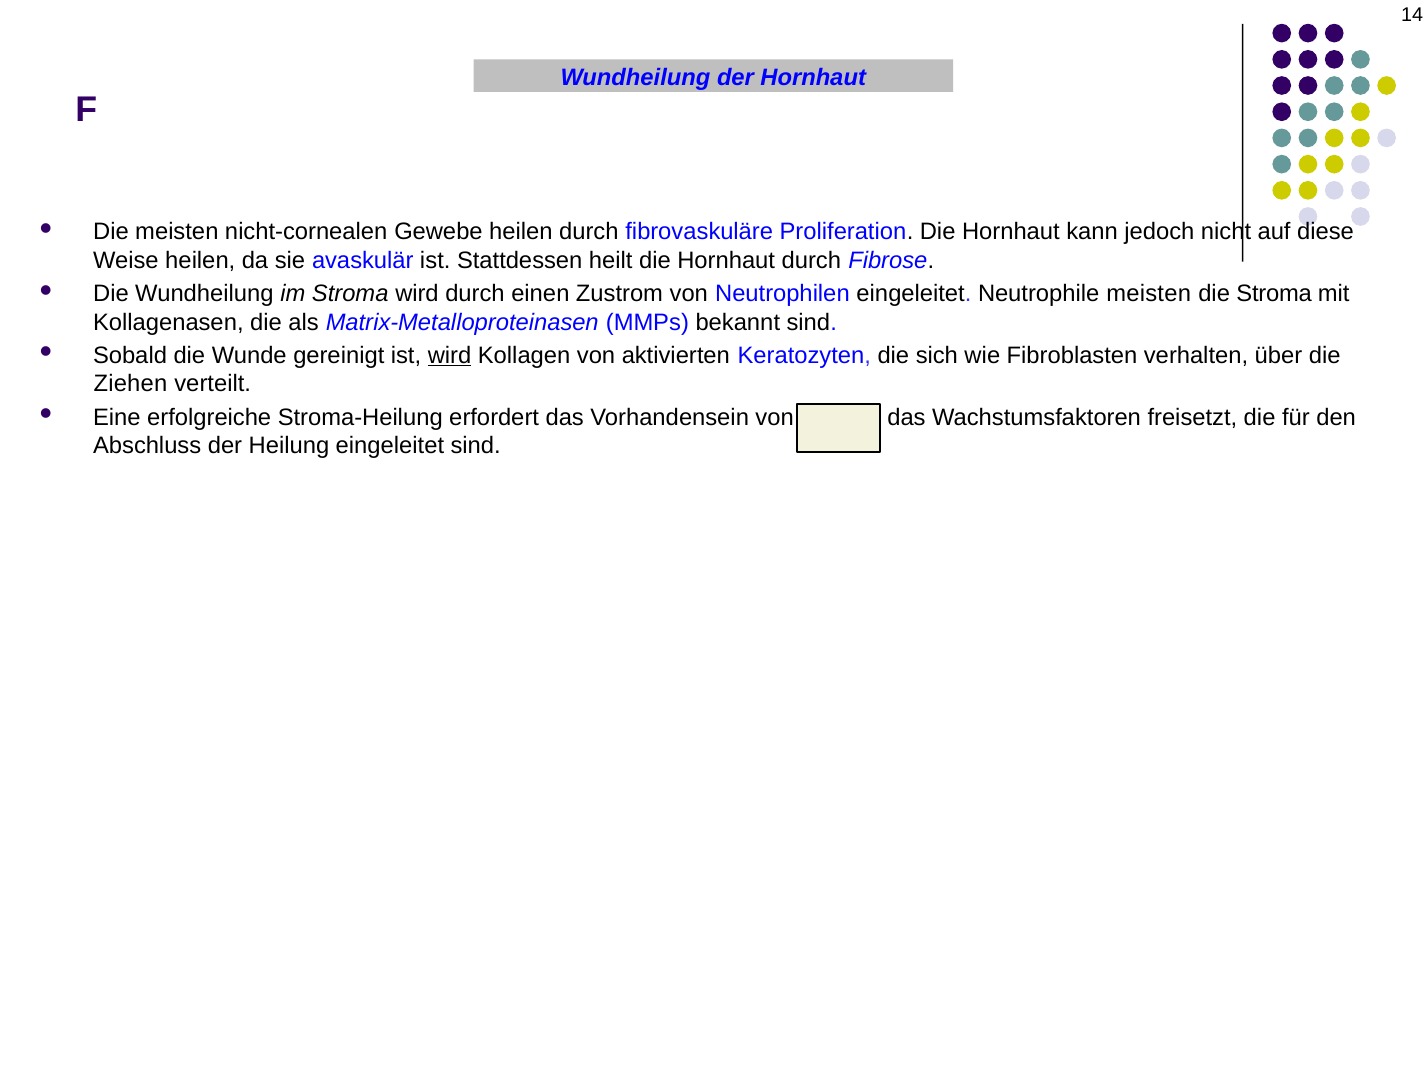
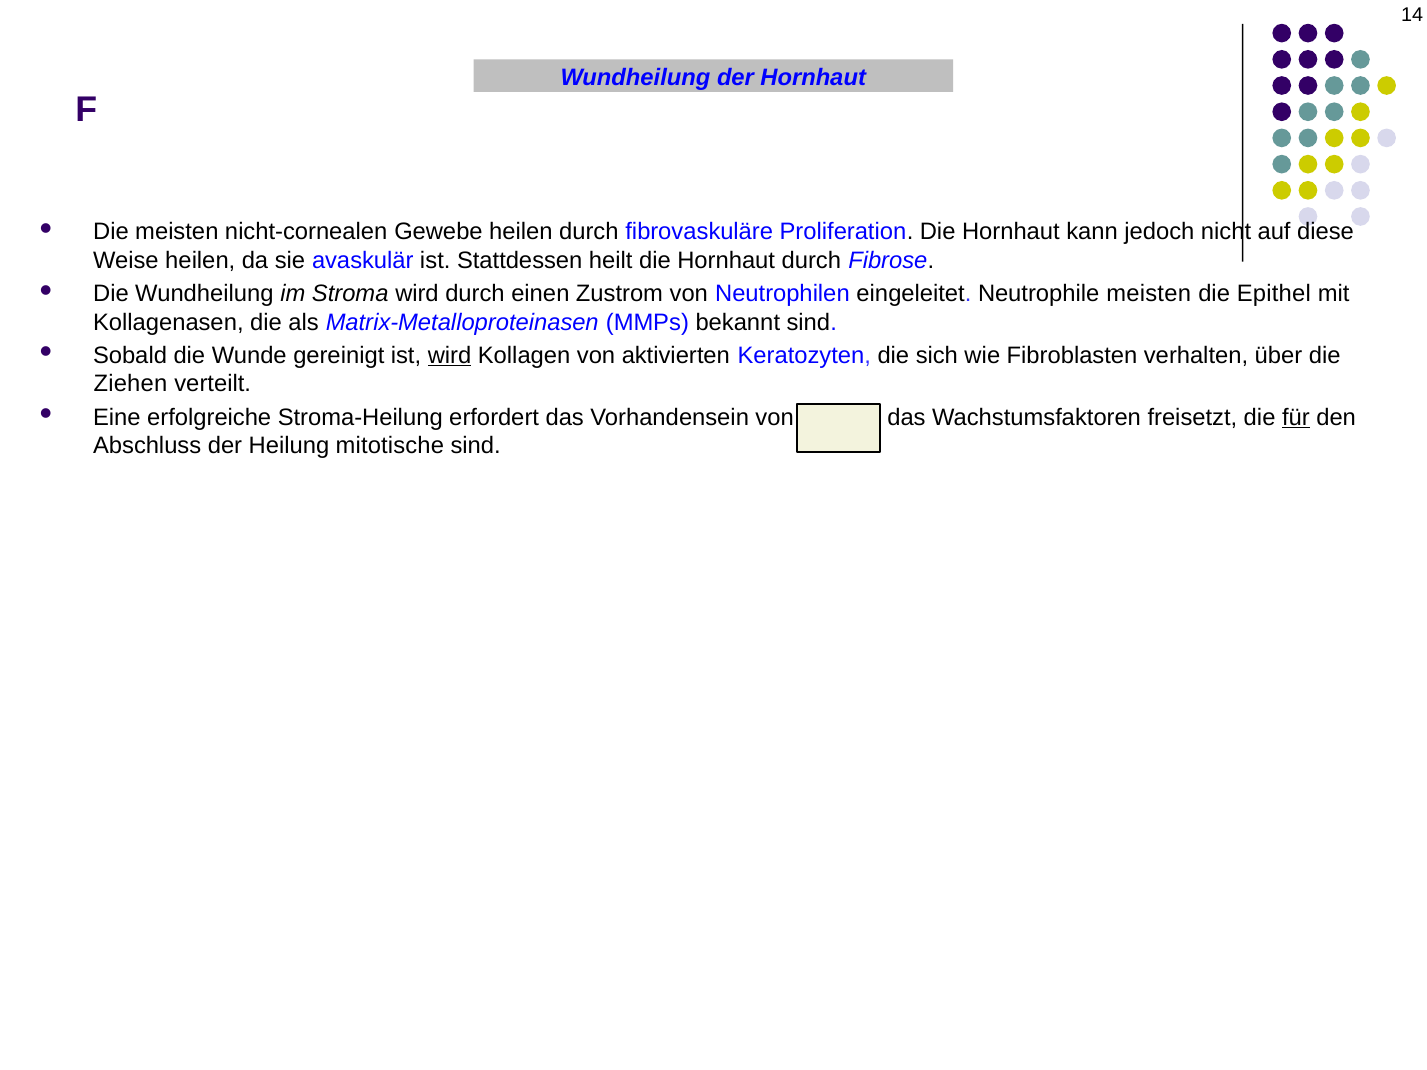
die Stroma: Stroma -> Epithel
für underline: none -> present
Heilung eingeleitet: eingeleitet -> mitotische
